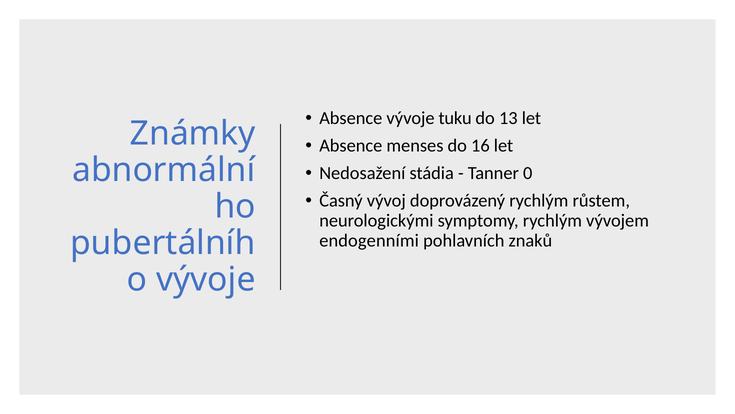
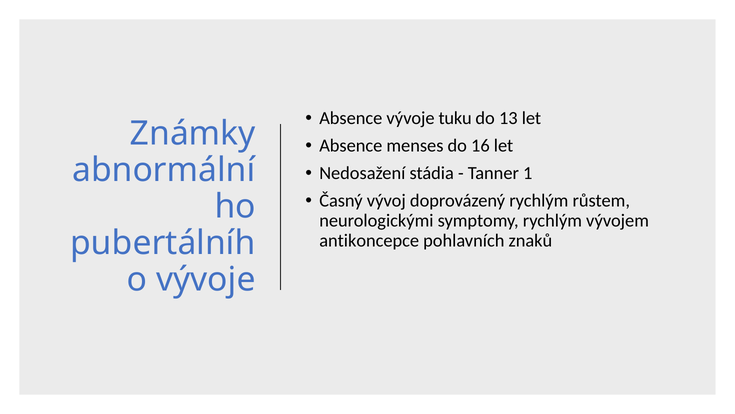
0: 0 -> 1
endogenními: endogenními -> antikoncepce
